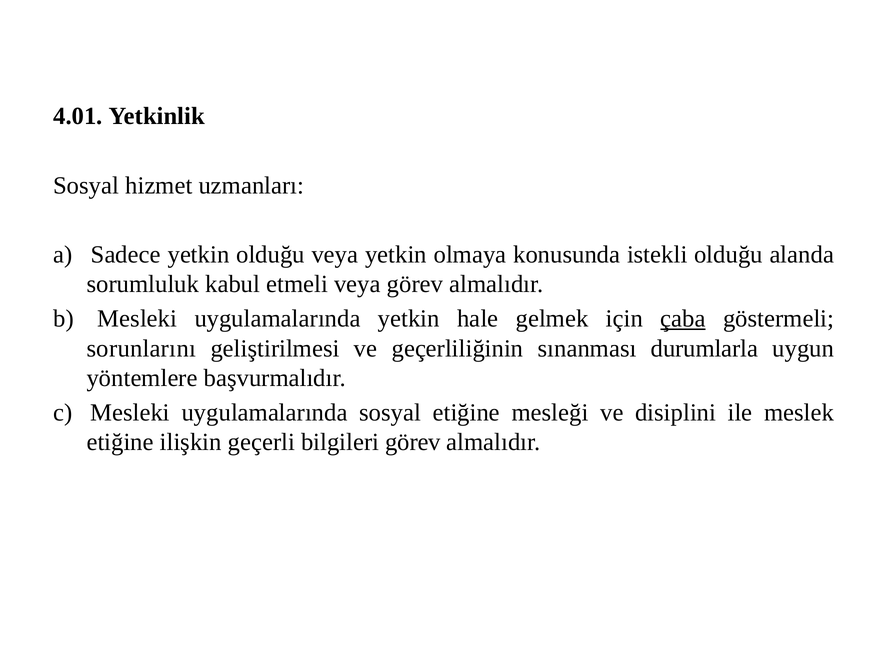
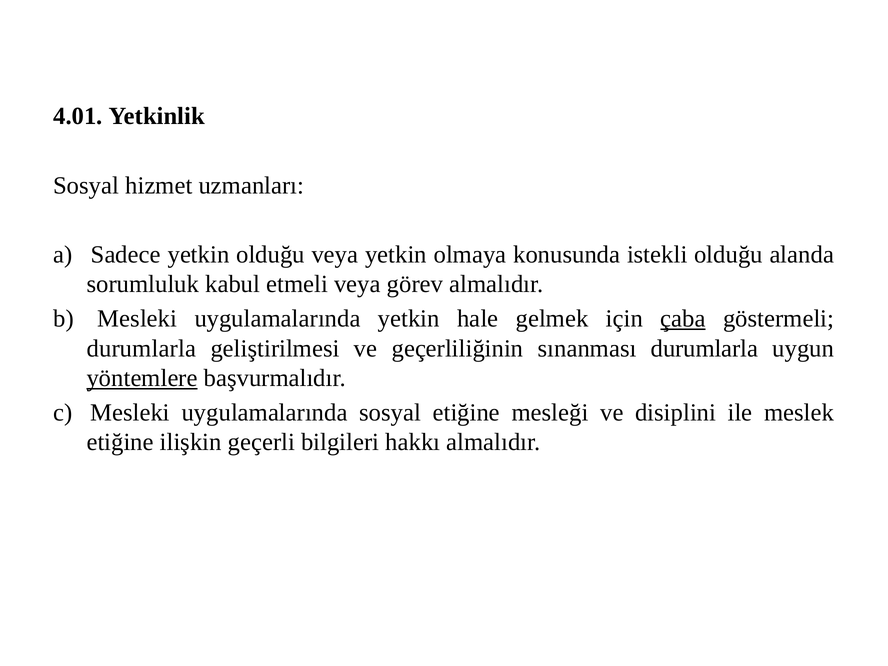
sorunlarını at (141, 348): sorunlarını -> durumlarla
yöntemlere underline: none -> present
bilgileri görev: görev -> hakkı
